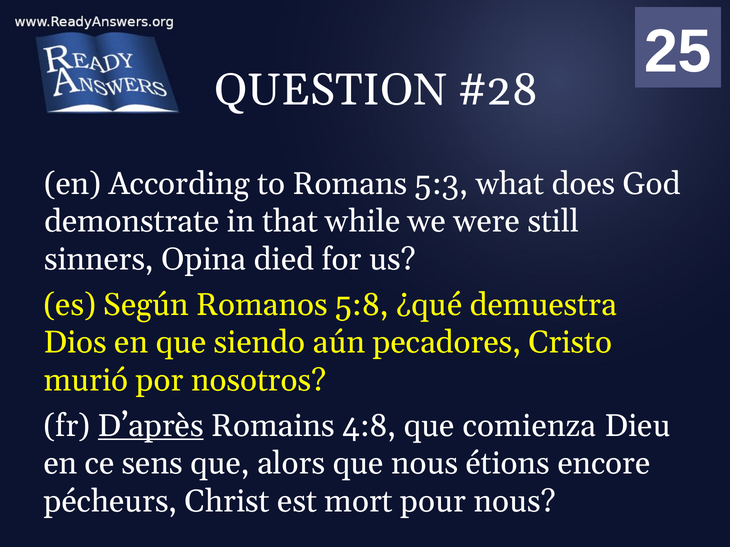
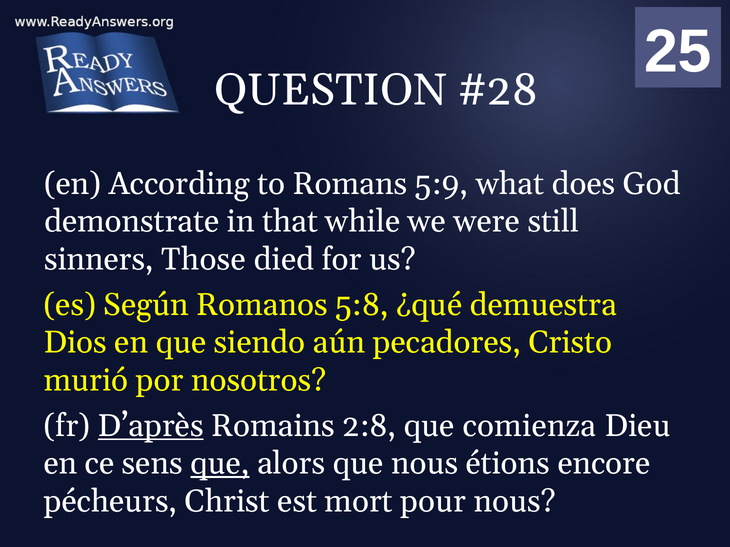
5:3: 5:3 -> 5:9
Opina: Opina -> Those
4:8: 4:8 -> 2:8
que at (220, 464) underline: none -> present
